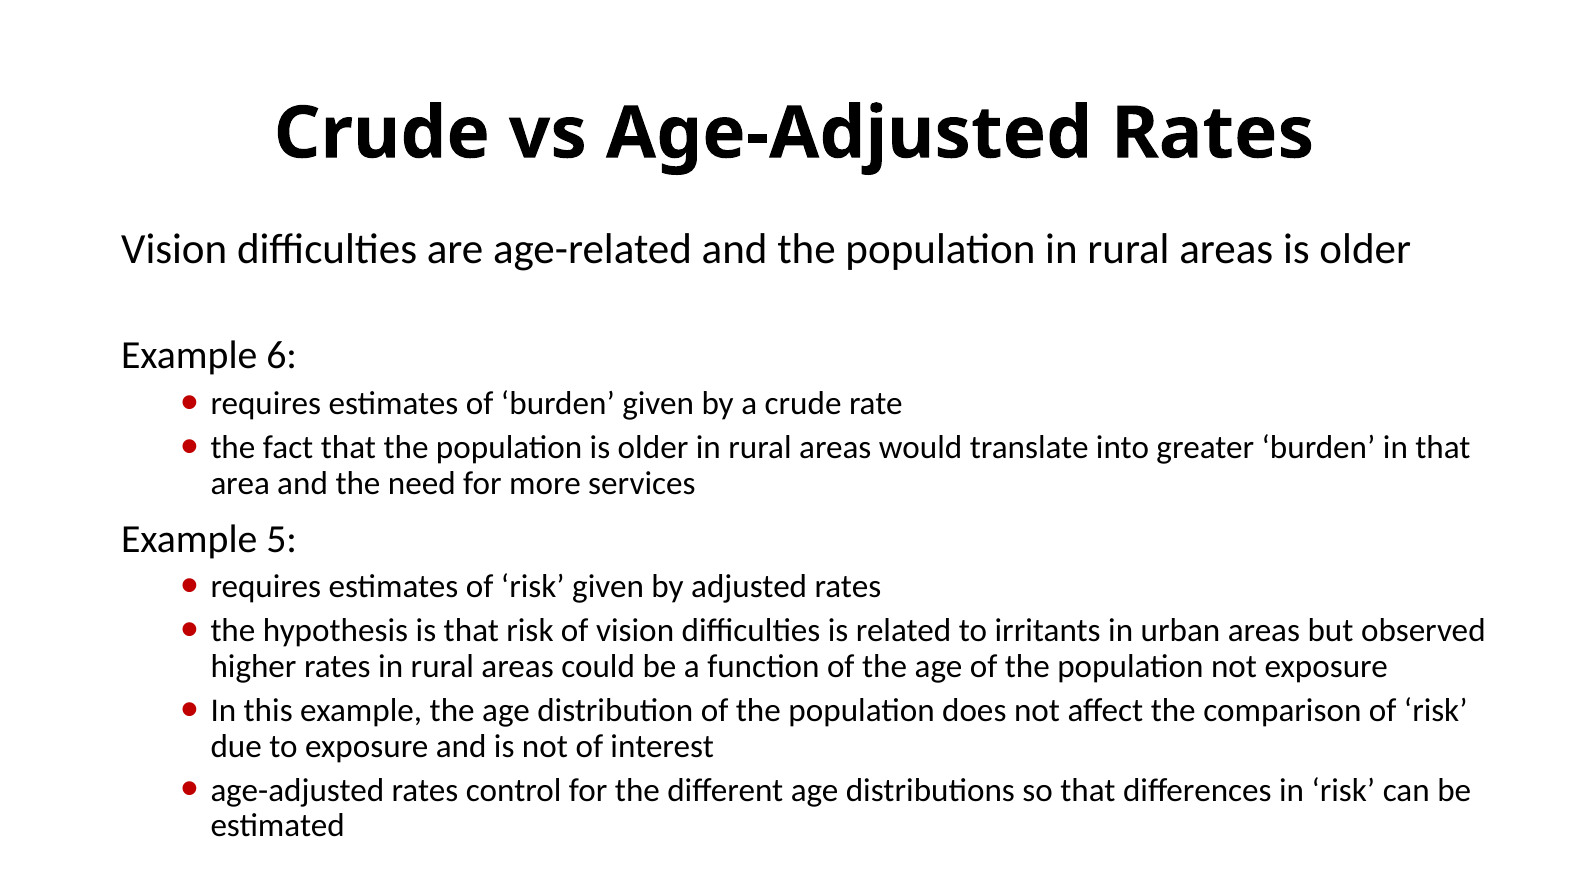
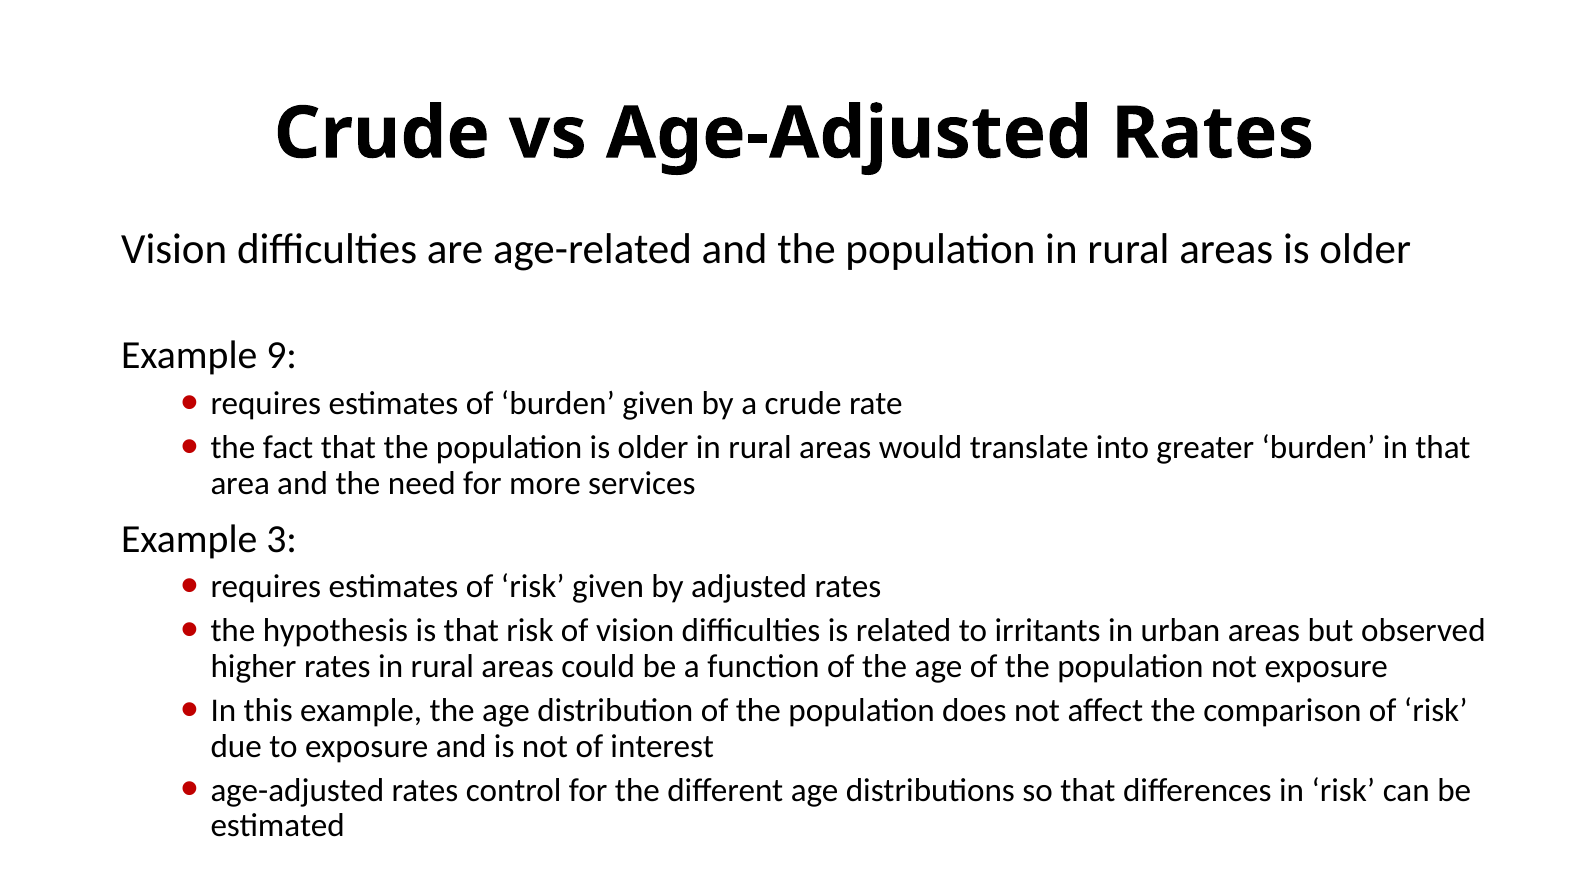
6: 6 -> 9
5: 5 -> 3
